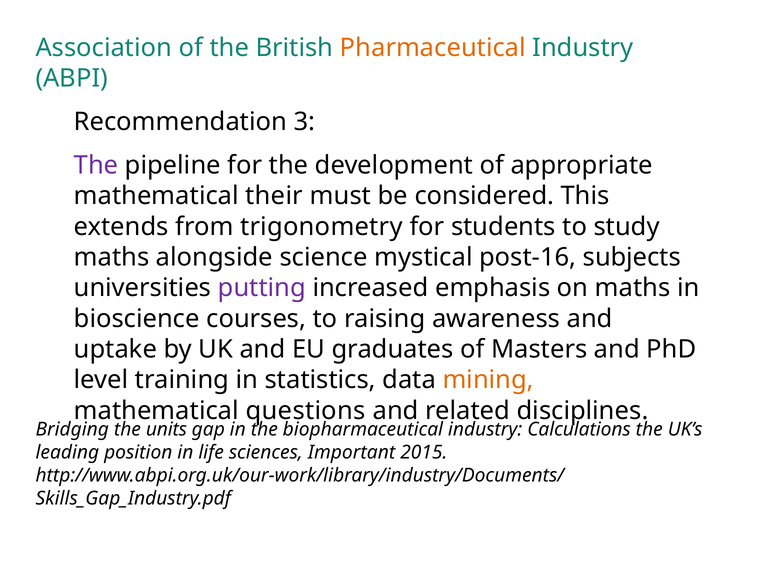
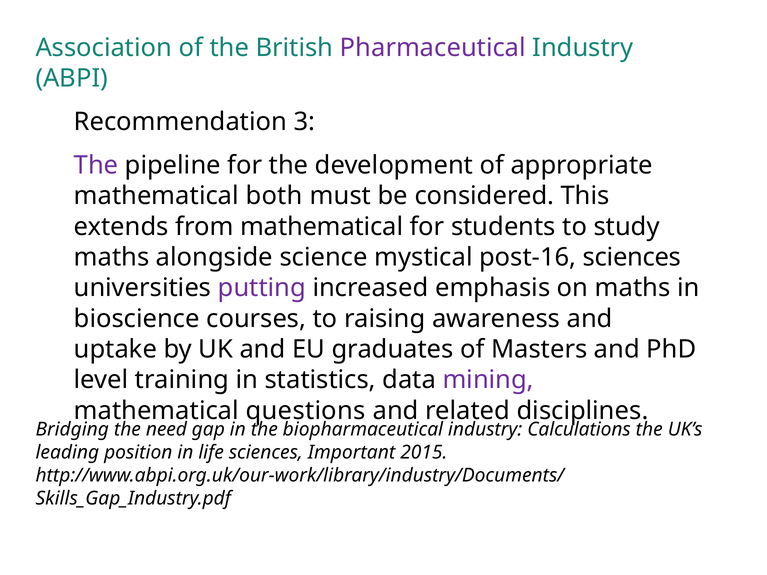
Pharmaceutical colour: orange -> purple
their: their -> both
from trigonometry: trigonometry -> mathematical
post-16 subjects: subjects -> sciences
mining colour: orange -> purple
units: units -> need
